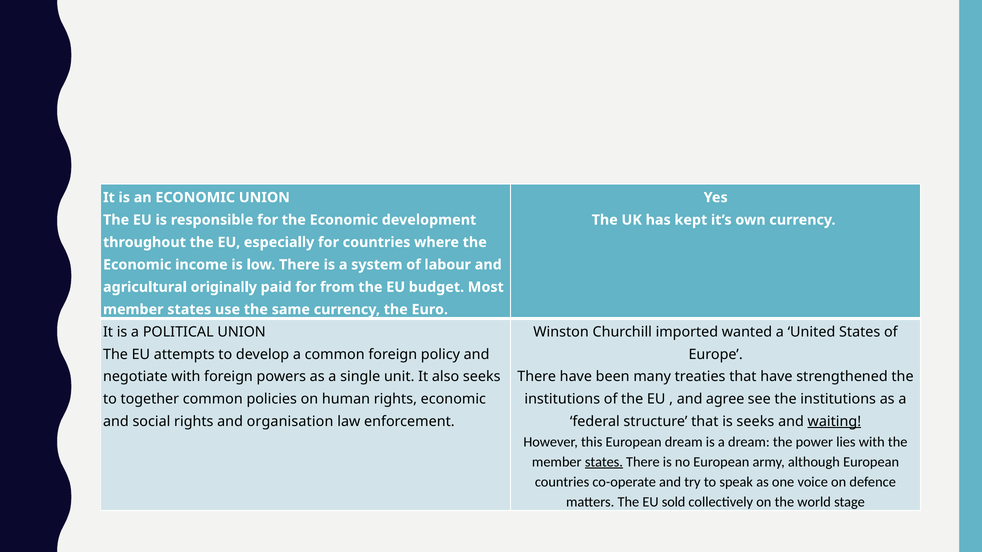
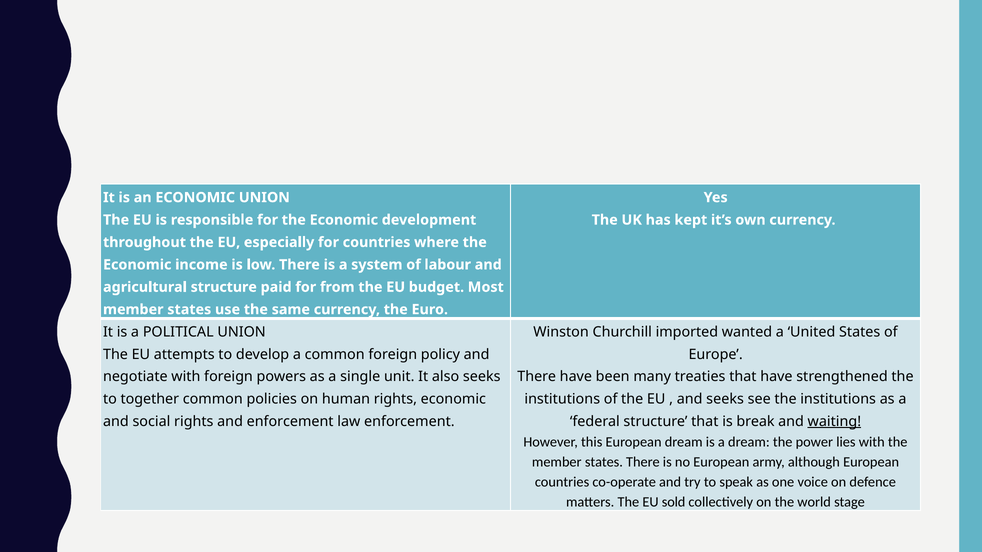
agricultural originally: originally -> structure
and agree: agree -> seeks
and organisation: organisation -> enforcement
is seeks: seeks -> break
states at (604, 462) underline: present -> none
